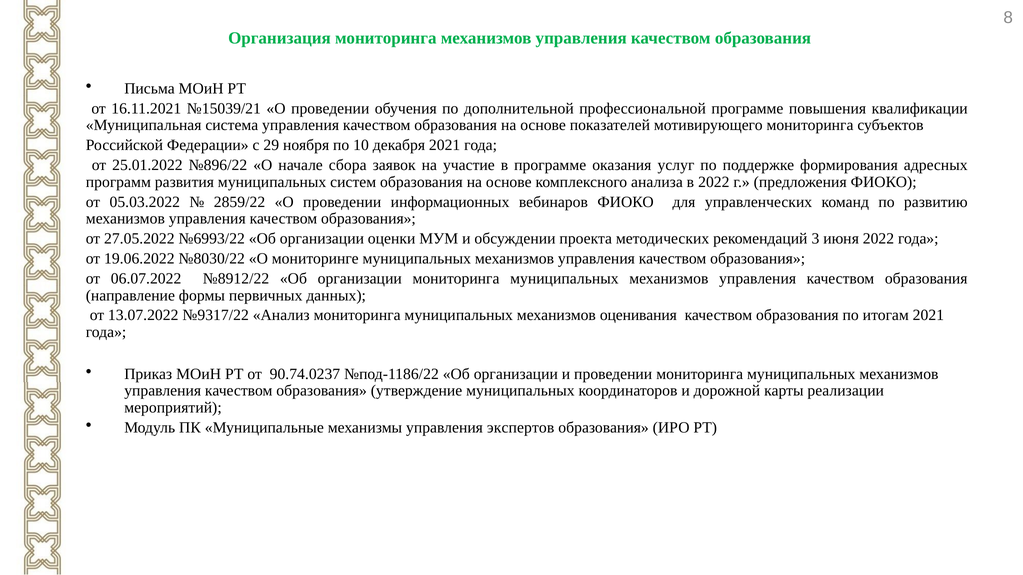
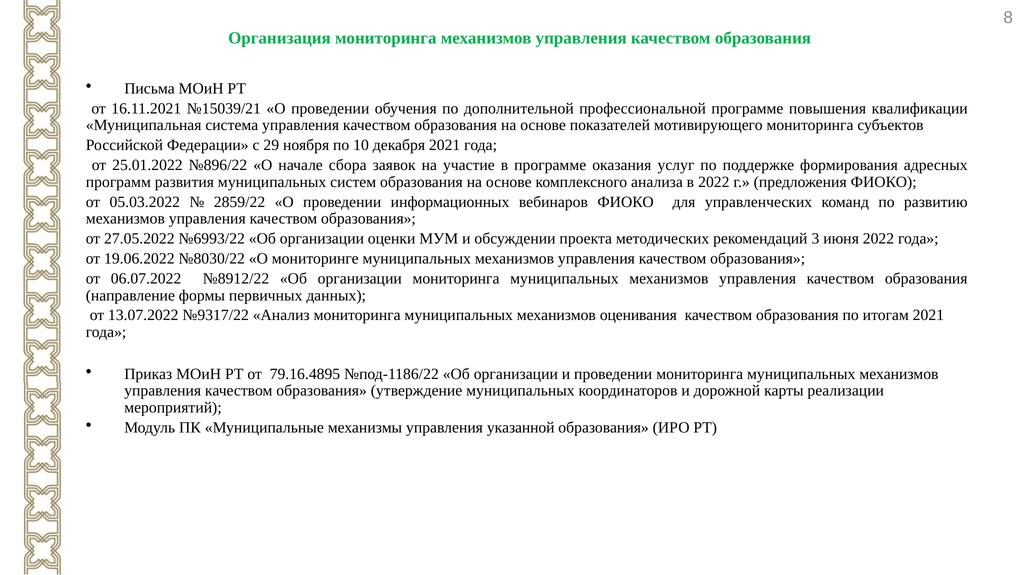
90.74.0237: 90.74.0237 -> 79.16.4895
экспертов: экспертов -> указанной
